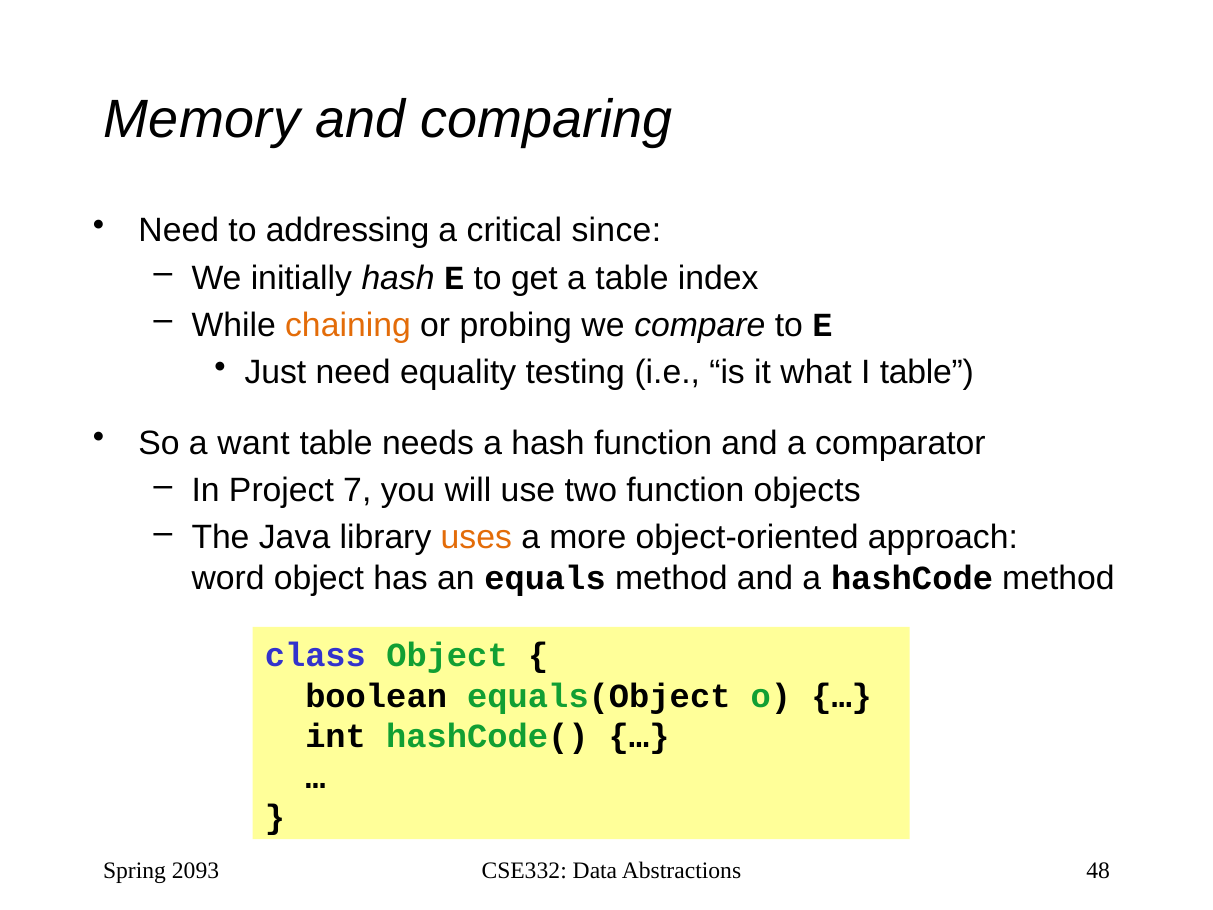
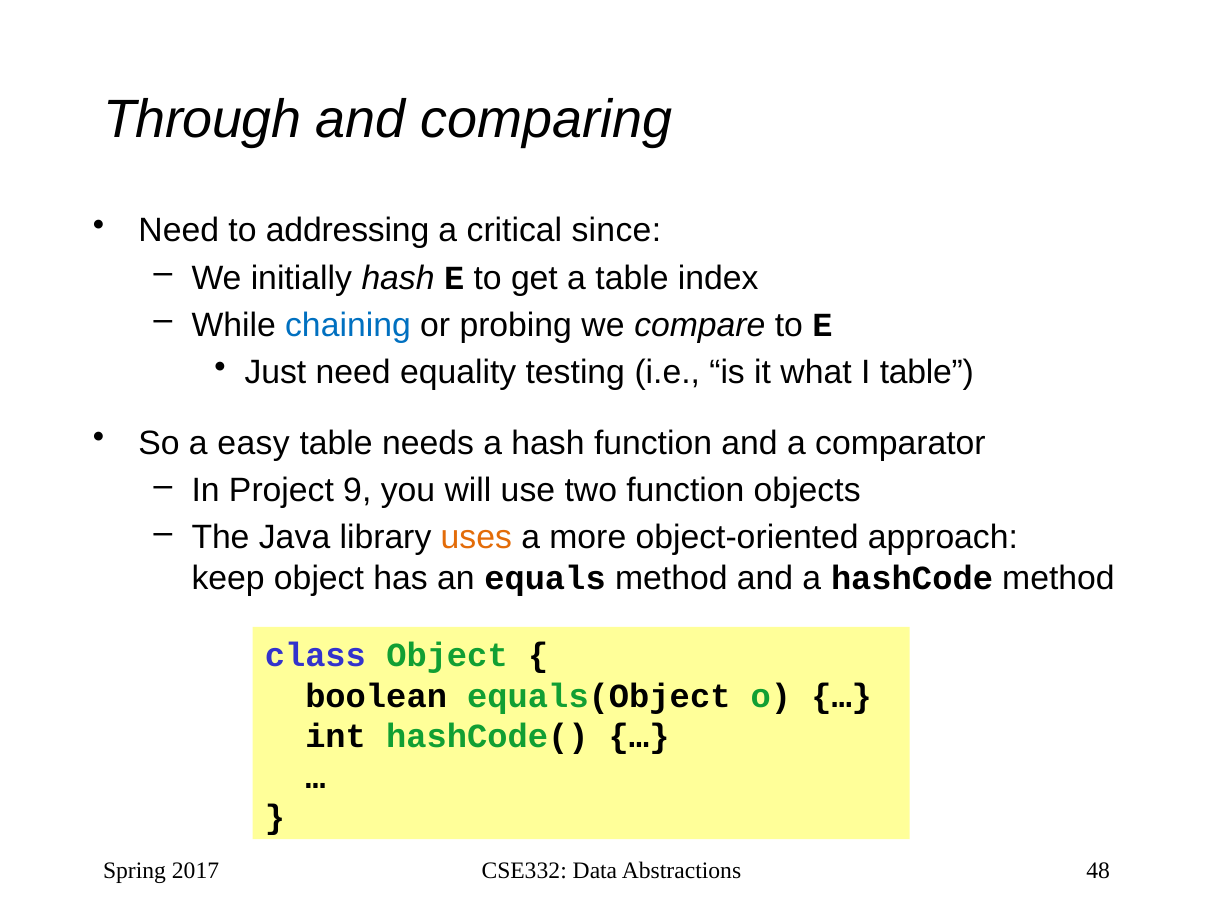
Memory: Memory -> Through
chaining colour: orange -> blue
want: want -> easy
7: 7 -> 9
word: word -> keep
2093: 2093 -> 2017
